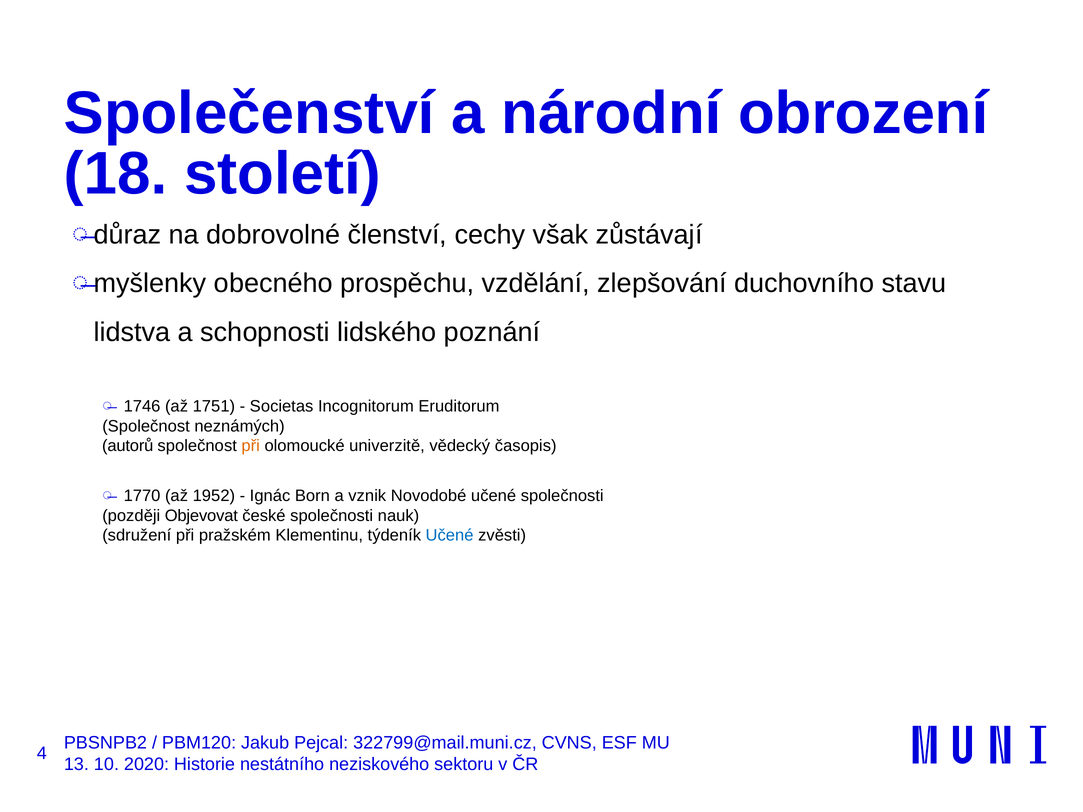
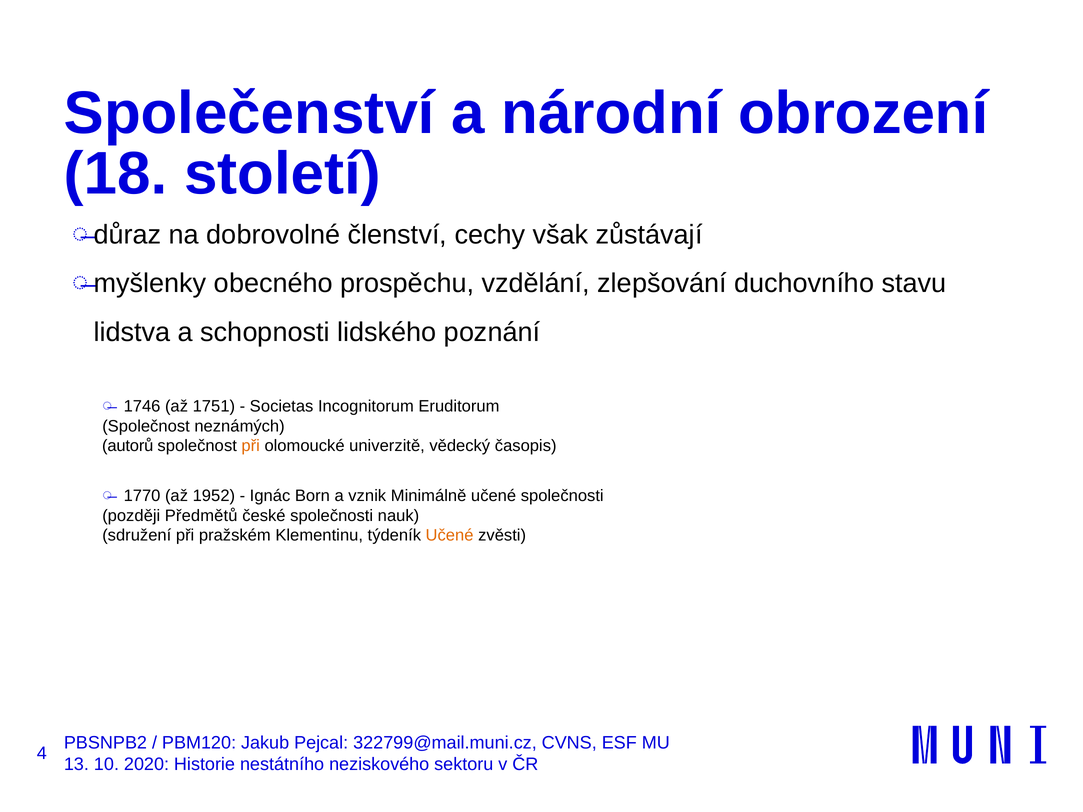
Novodobé: Novodobé -> Minimálně
Objevovat: Objevovat -> Předmětů
Učené at (450, 535) colour: blue -> orange
